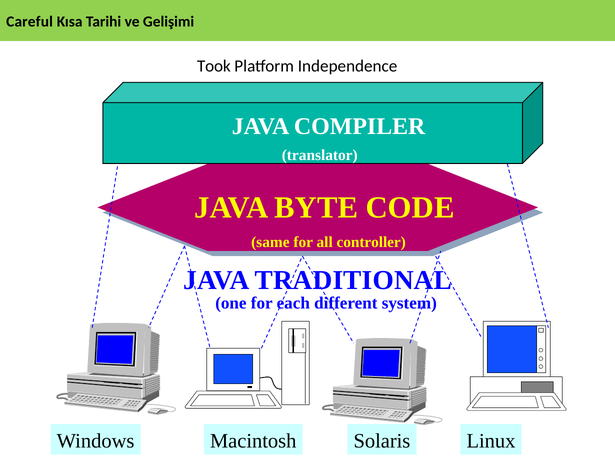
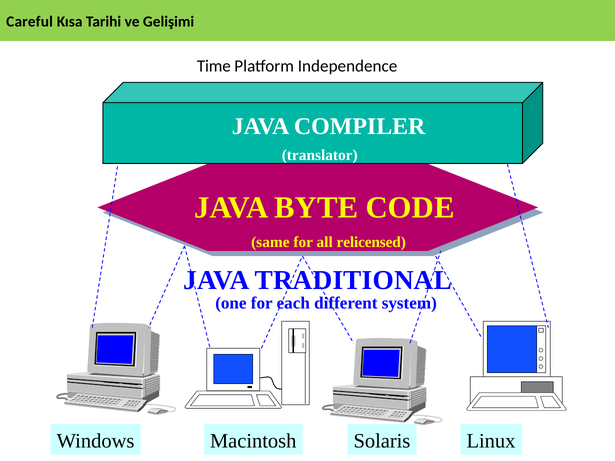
Took: Took -> Time
controller: controller -> relicensed
